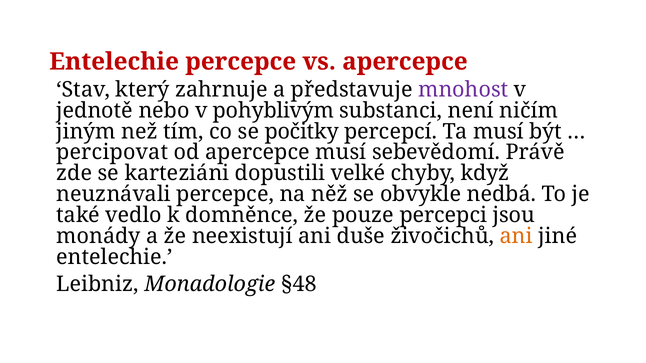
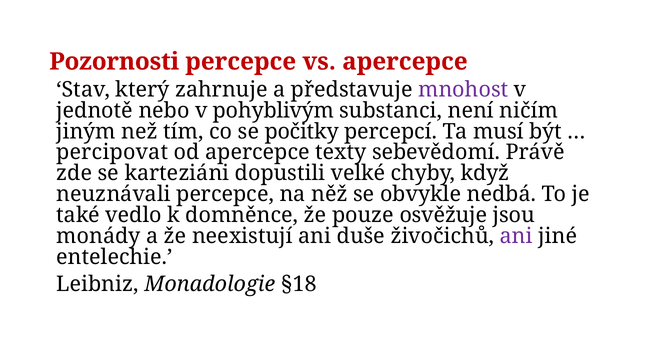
Entelechie at (114, 62): Entelechie -> Pozornosti
apercepce musí: musí -> texty
percepci: percepci -> osvěžuje
ani at (516, 236) colour: orange -> purple
§48: §48 -> §18
